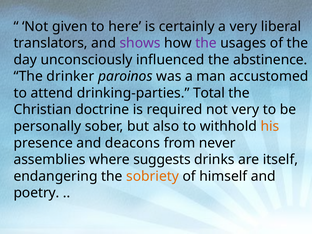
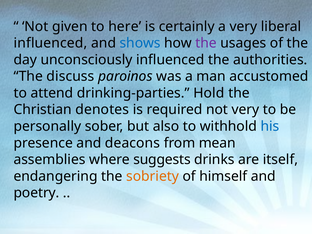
translators at (51, 43): translators -> influenced
shows colour: purple -> blue
abstinence: abstinence -> authorities
drinker: drinker -> discuss
Total: Total -> Hold
doctrine: doctrine -> denotes
his colour: orange -> blue
never: never -> mean
